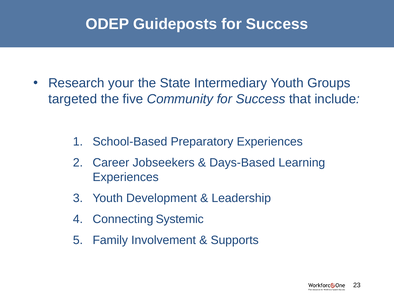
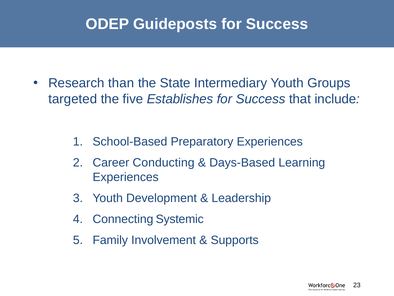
your: your -> than
Community: Community -> Establishes
Jobseekers: Jobseekers -> Conducting
